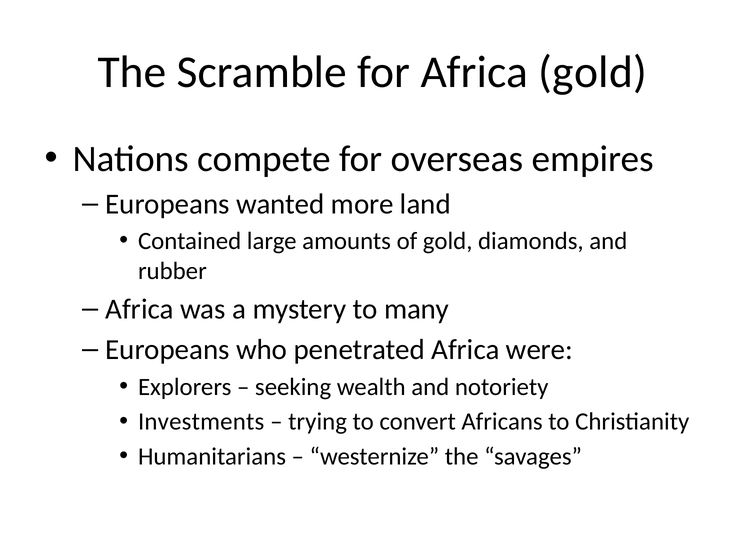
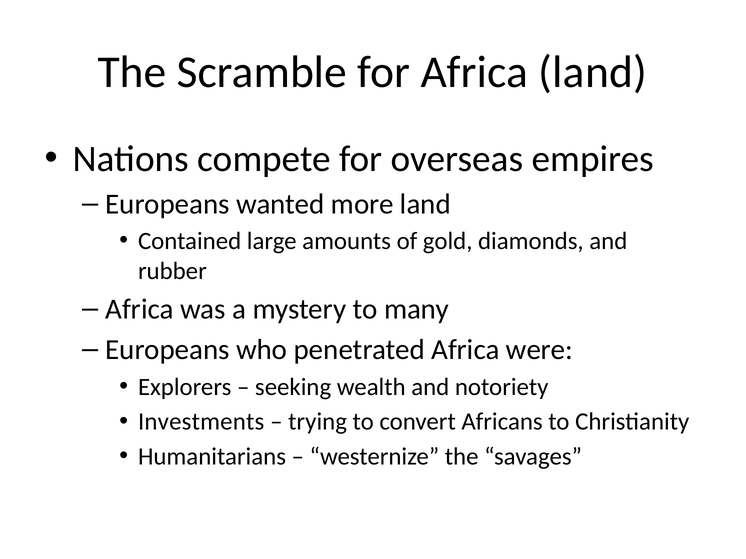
Africa gold: gold -> land
